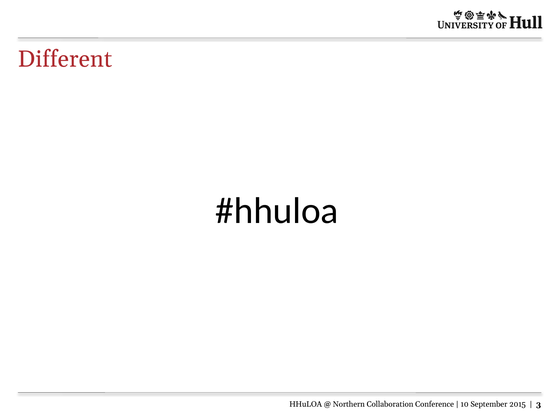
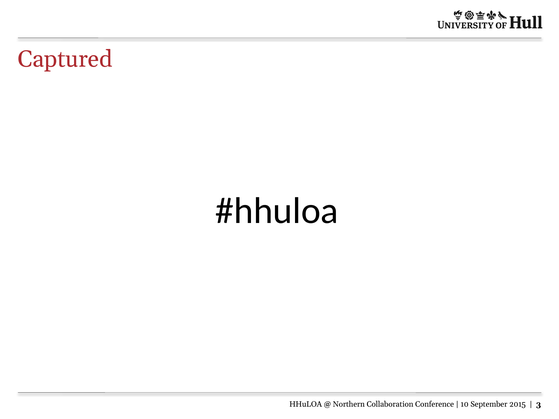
Different: Different -> Captured
